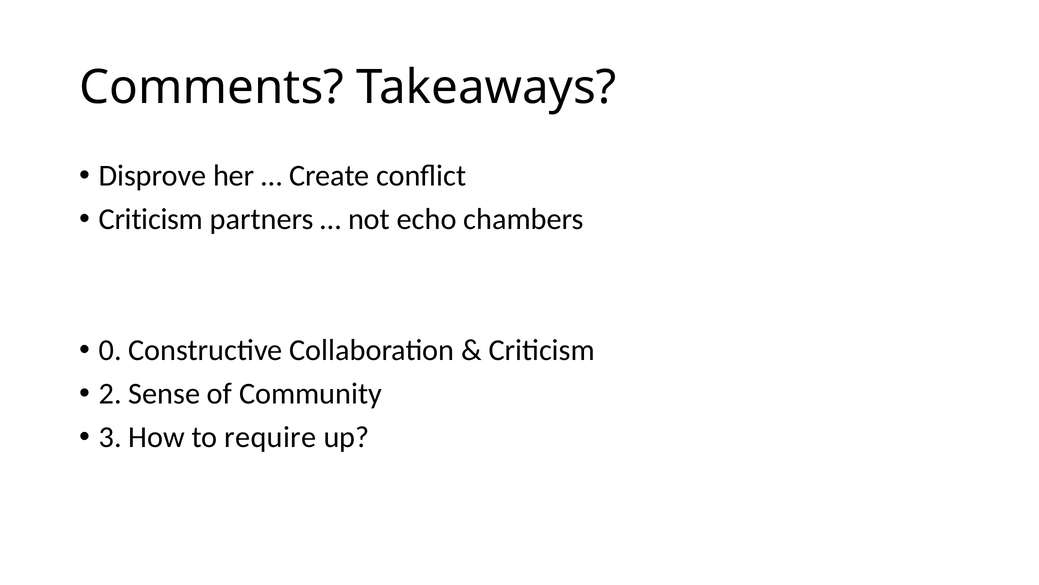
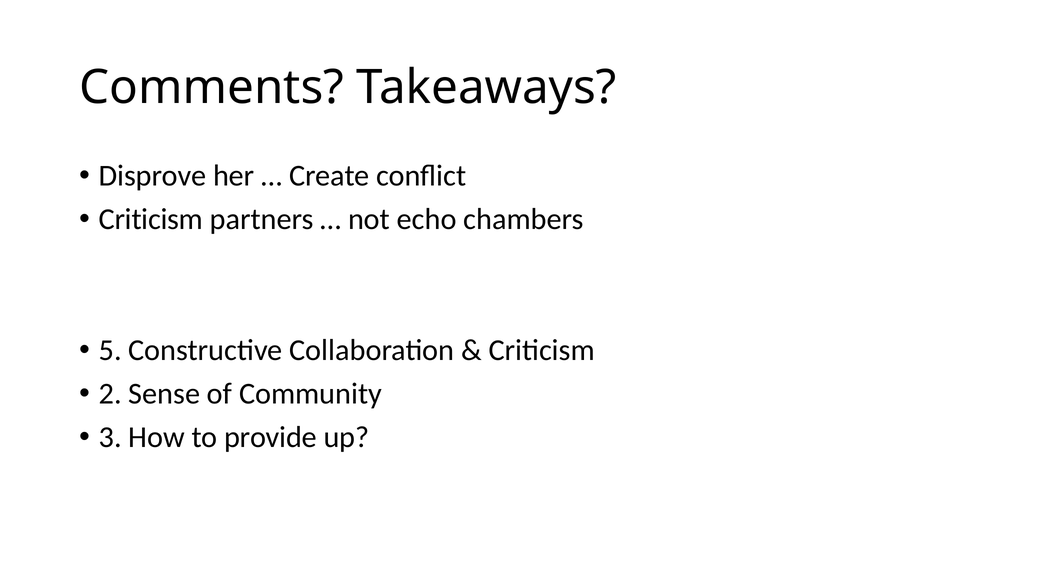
0: 0 -> 5
require: require -> provide
